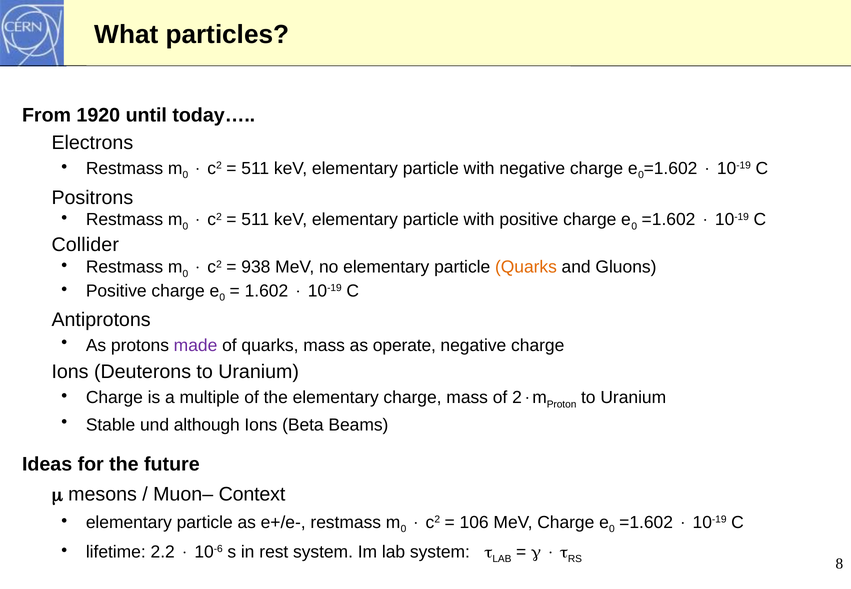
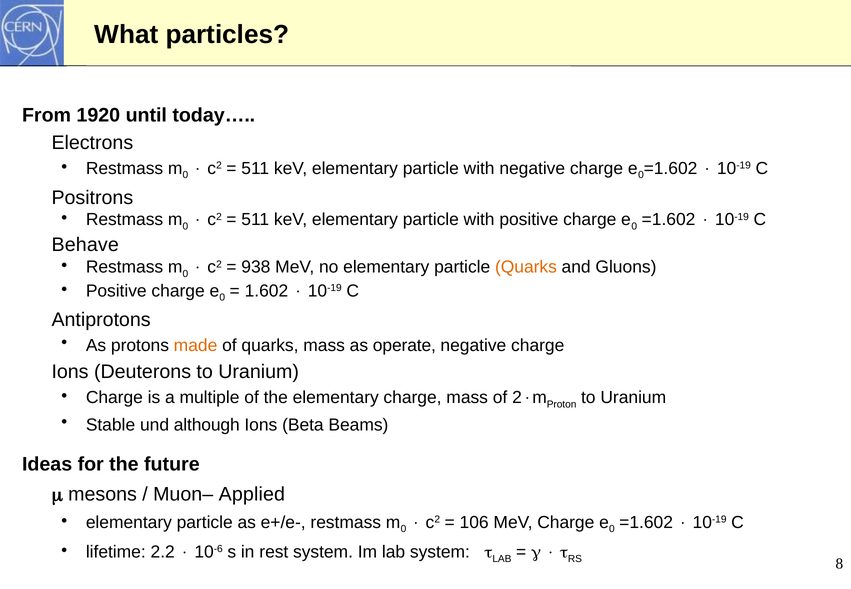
Collider: Collider -> Behave
made colour: purple -> orange
Context: Context -> Applied
